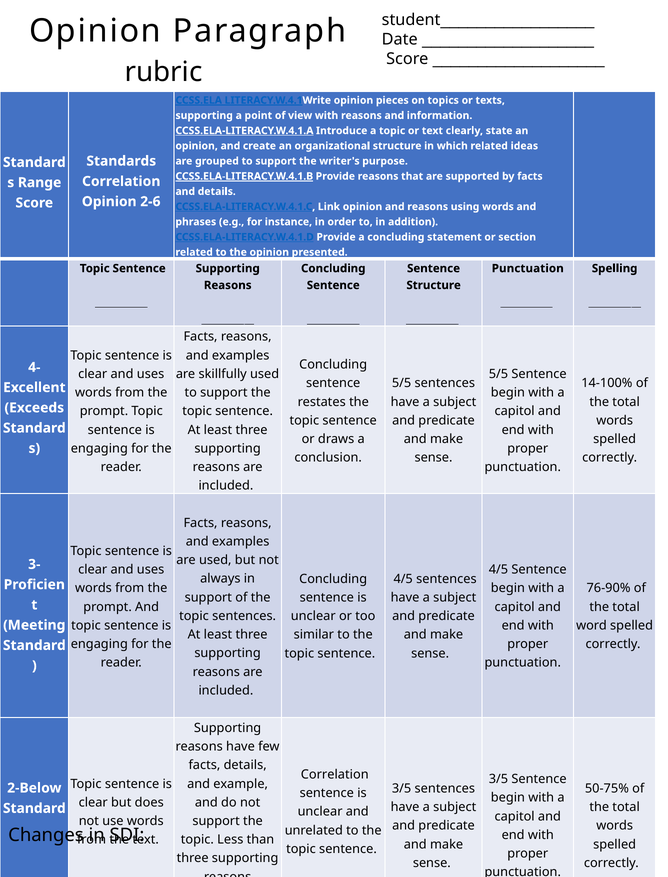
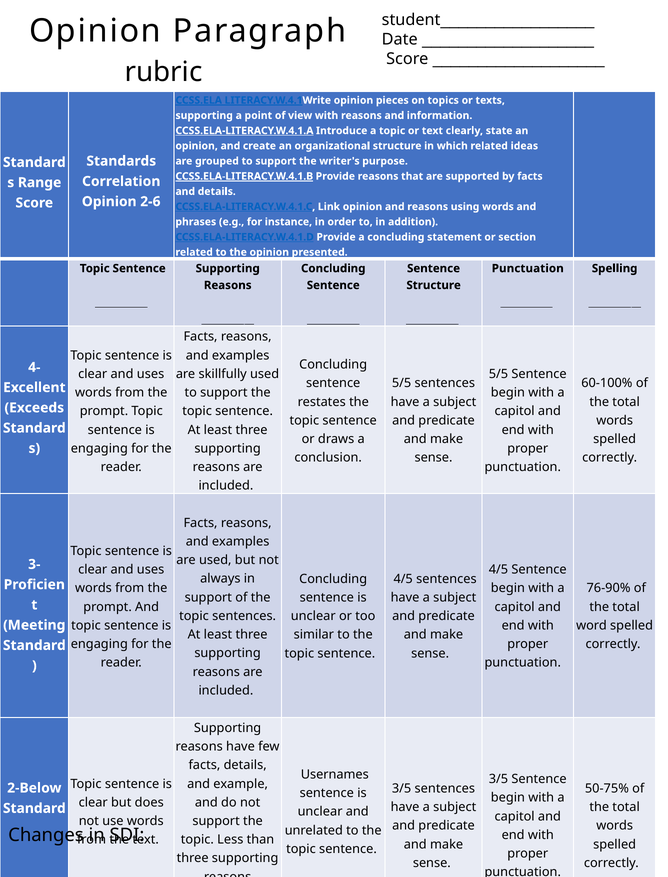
14-100%: 14-100% -> 60-100%
Correlation at (335, 774): Correlation -> Usernames
